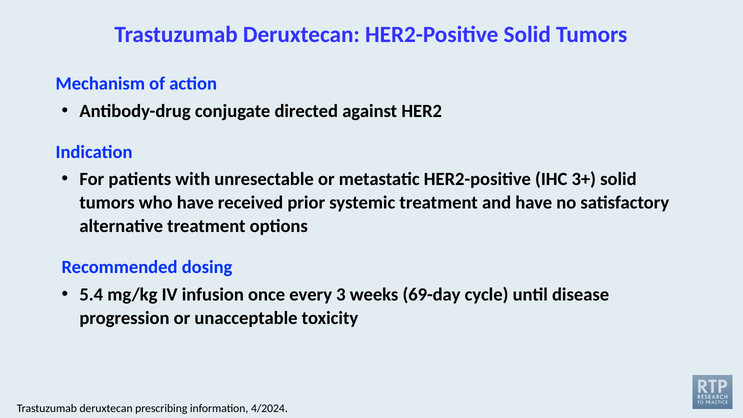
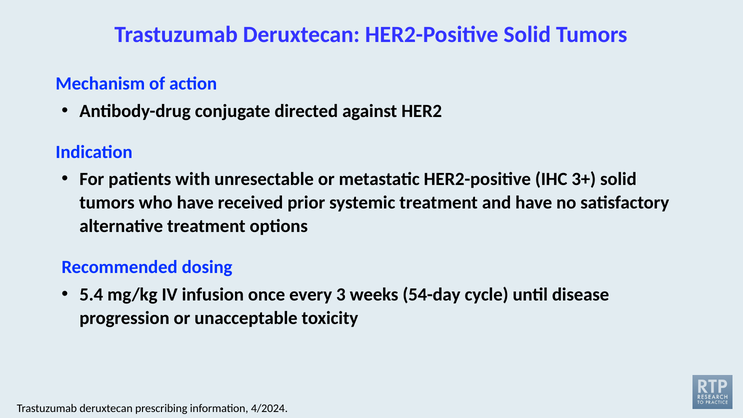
69-day: 69-day -> 54-day
